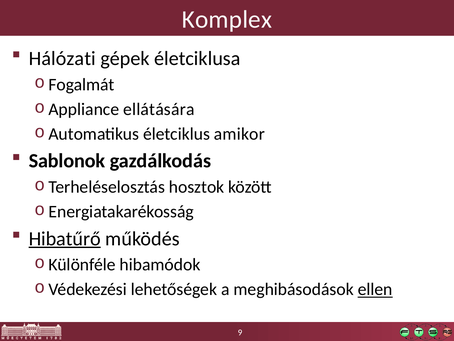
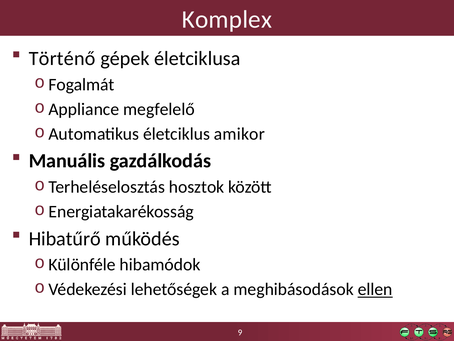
Hálózati: Hálózati -> Történő
ellátására: ellátására -> megfelelő
Sablonok: Sablonok -> Manuális
Hibatűrő underline: present -> none
